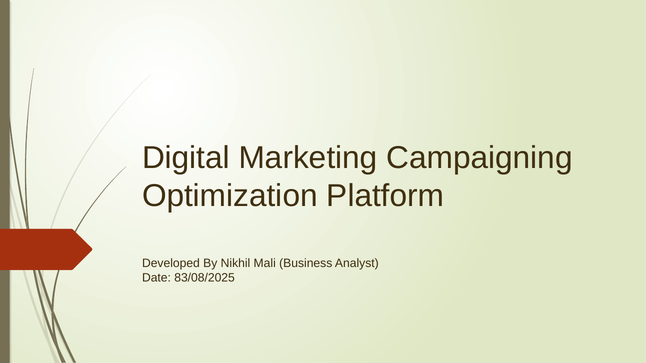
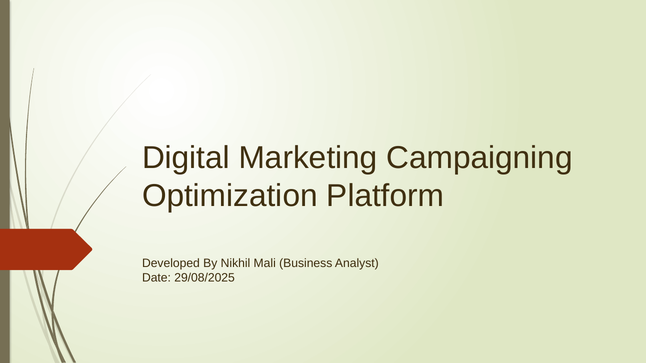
83/08/2025: 83/08/2025 -> 29/08/2025
